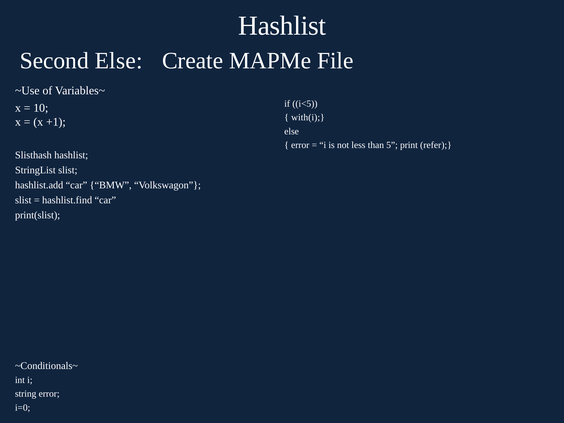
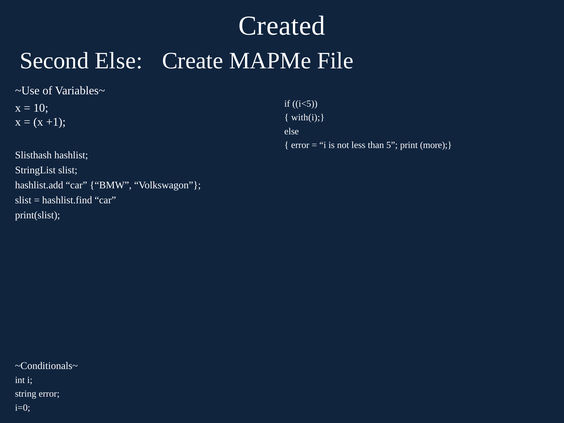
Hashlist at (282, 26): Hashlist -> Created
refer: refer -> more
